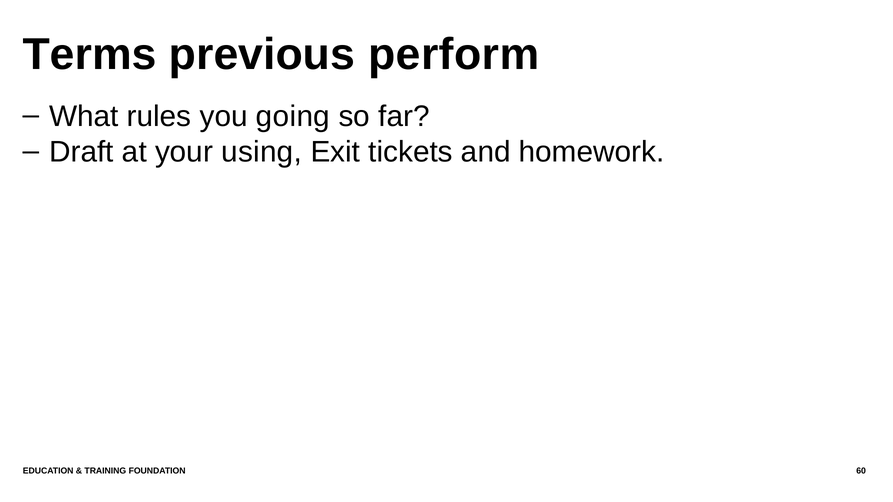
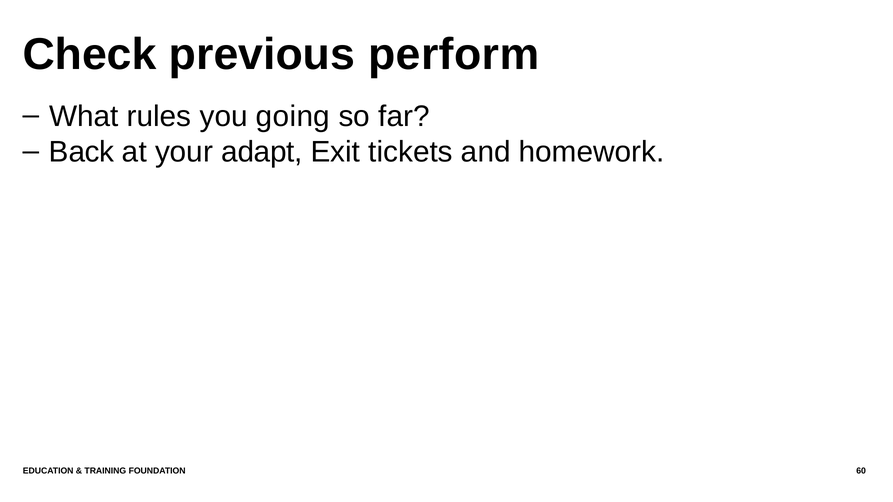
Terms: Terms -> Check
Draft: Draft -> Back
using: using -> adapt
